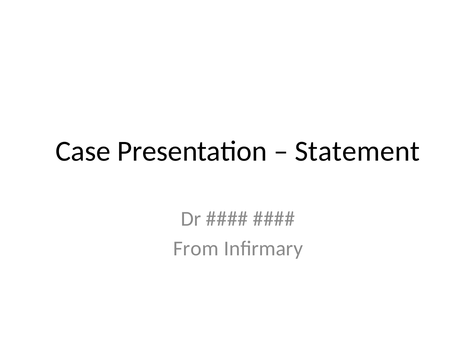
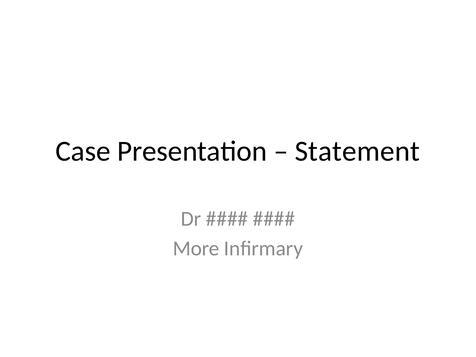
From: From -> More
